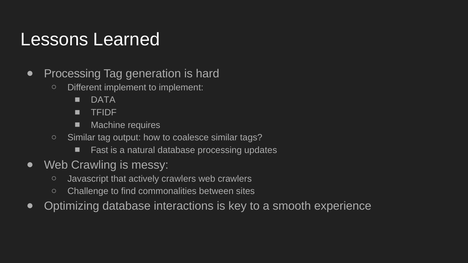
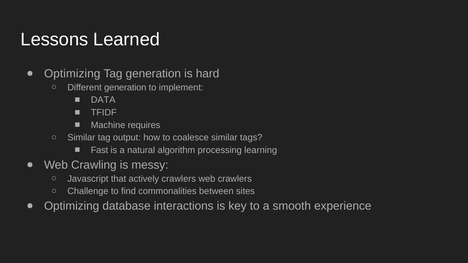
Processing at (72, 74): Processing -> Optimizing
Different implement: implement -> generation
natural database: database -> algorithm
updates: updates -> learning
